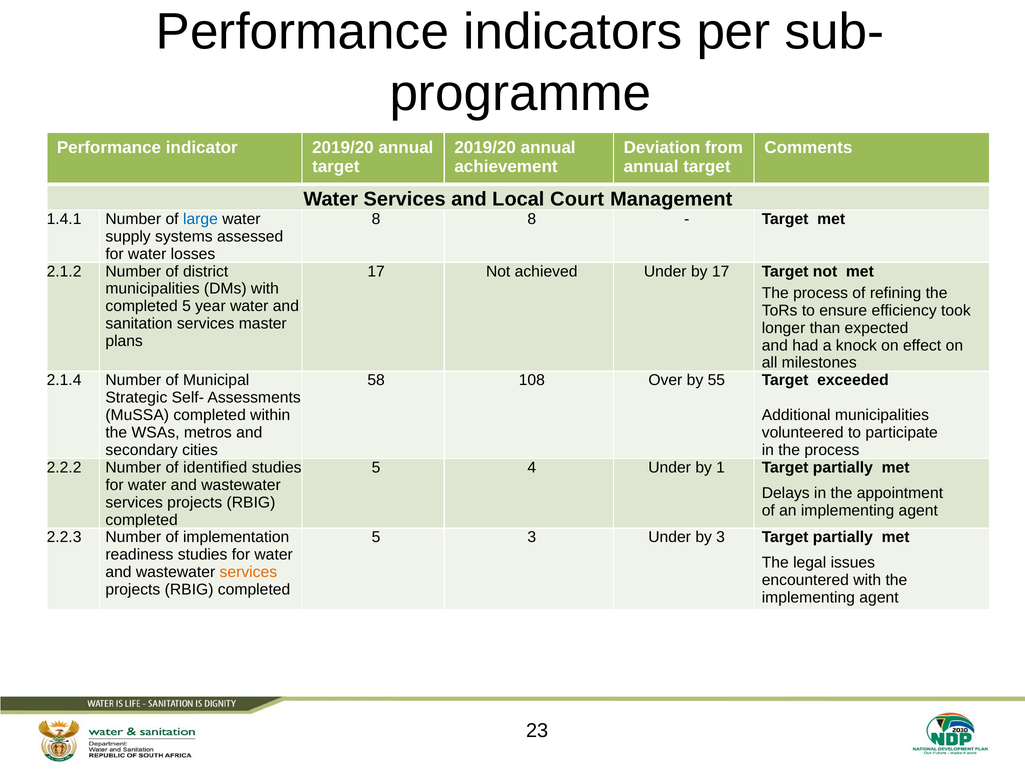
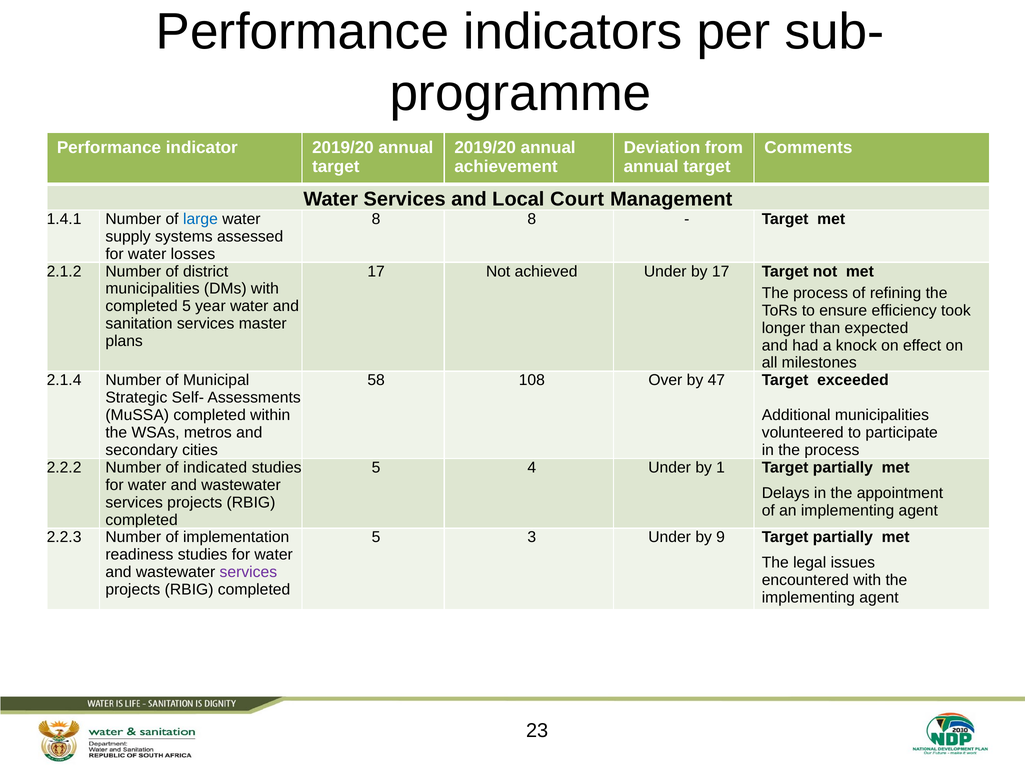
55: 55 -> 47
identified: identified -> indicated
by 3: 3 -> 9
services at (248, 572) colour: orange -> purple
